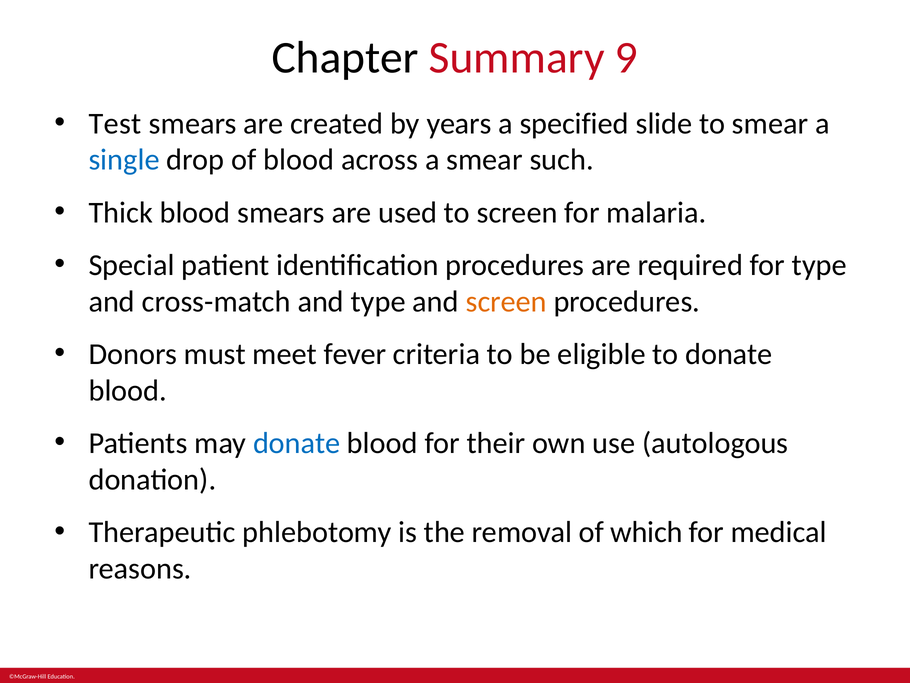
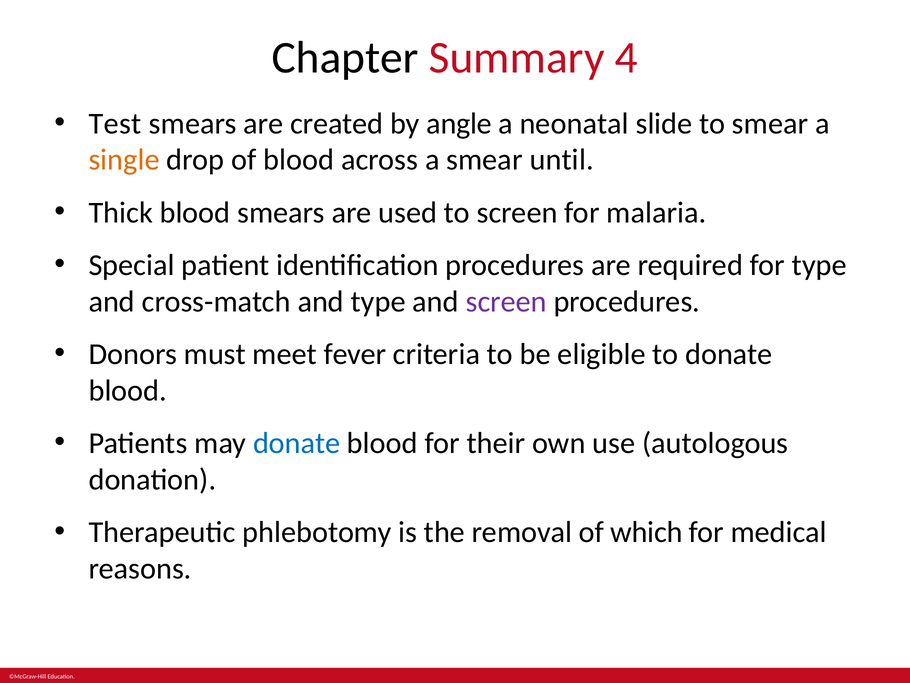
9: 9 -> 4
years: years -> angle
specified: specified -> neonatal
single colour: blue -> orange
such: such -> until
screen at (506, 301) colour: orange -> purple
